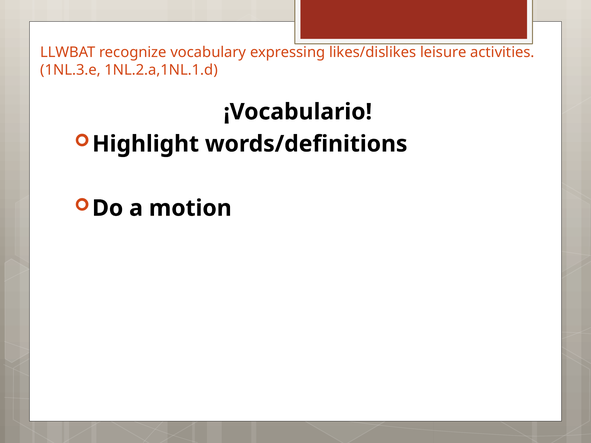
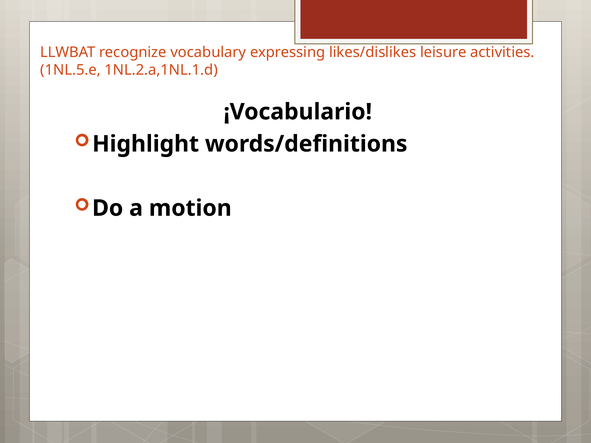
1NL.3.e: 1NL.3.e -> 1NL.5.e
